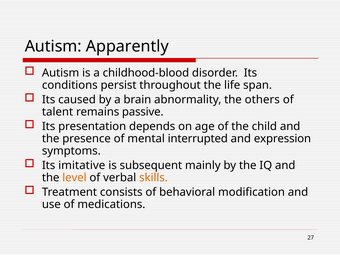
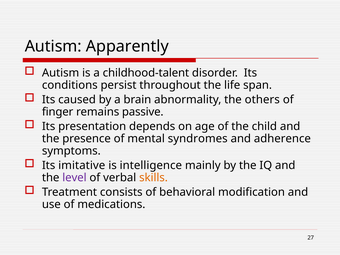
childhood-blood: childhood-blood -> childhood-talent
talent: talent -> finger
interrupted: interrupted -> syndromes
expression: expression -> adherence
subsequent: subsequent -> intelligence
level colour: orange -> purple
